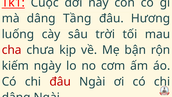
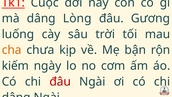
Tầng: Tầng -> Lòng
Hương: Hương -> Gương
cha colour: red -> orange
